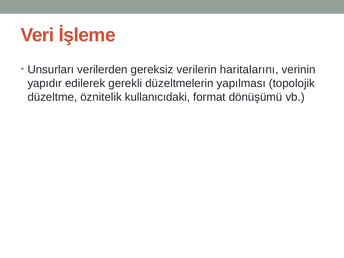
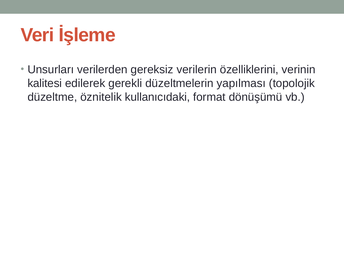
haritalarını: haritalarını -> özelliklerini
yapıdır: yapıdır -> kalitesi
